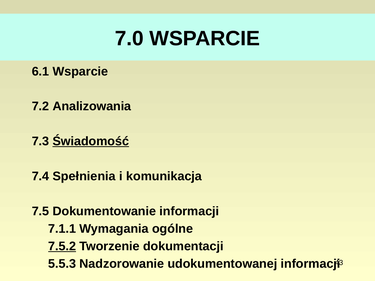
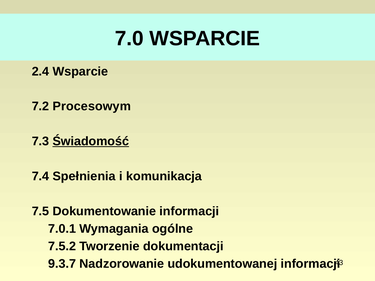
6.1: 6.1 -> 2.4
Analizowania: Analizowania -> Procesowym
7.1.1: 7.1.1 -> 7.0.1
7.5.2 underline: present -> none
5.5.3: 5.5.3 -> 9.3.7
